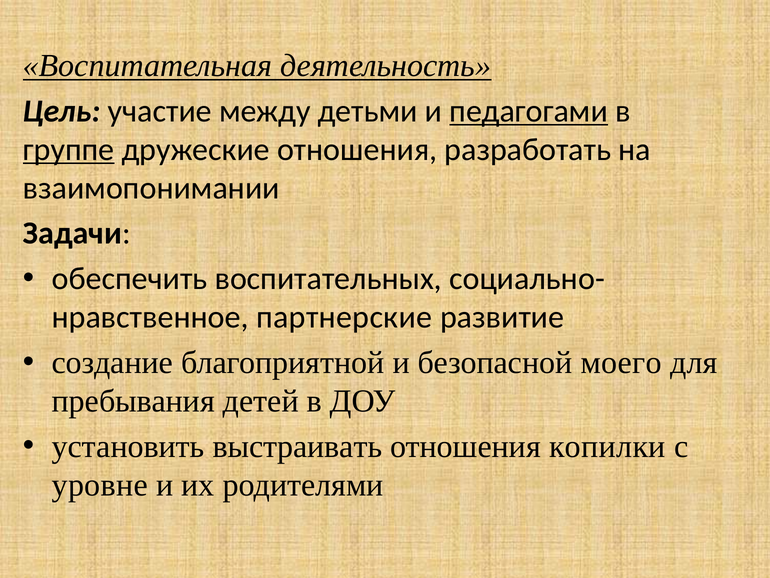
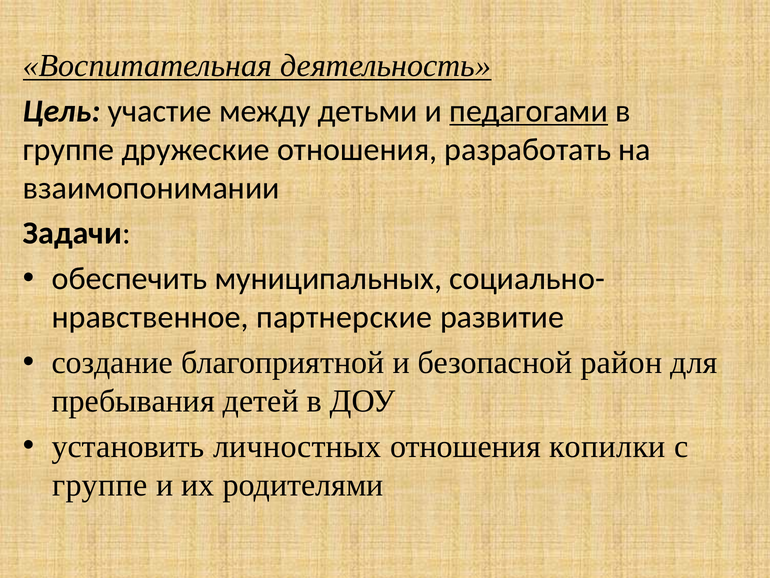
группе at (69, 149) underline: present -> none
воспитательных: воспитательных -> муниципальных
моего: моего -> район
выстраивать: выстраивать -> личностных
уровне at (100, 485): уровне -> группе
